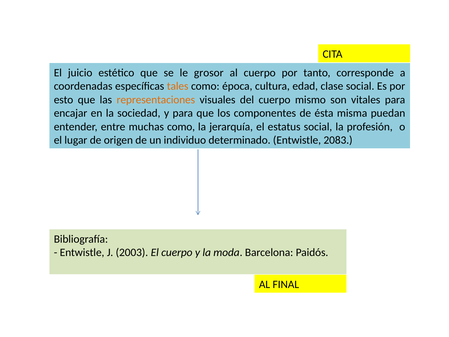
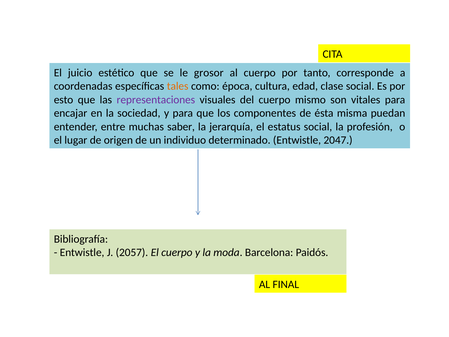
representaciones colour: orange -> purple
muchas como: como -> saber
2083: 2083 -> 2047
2003: 2003 -> 2057
